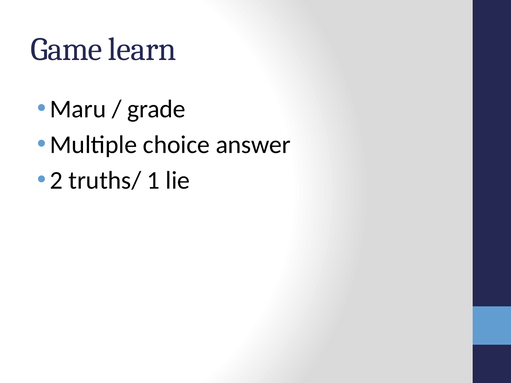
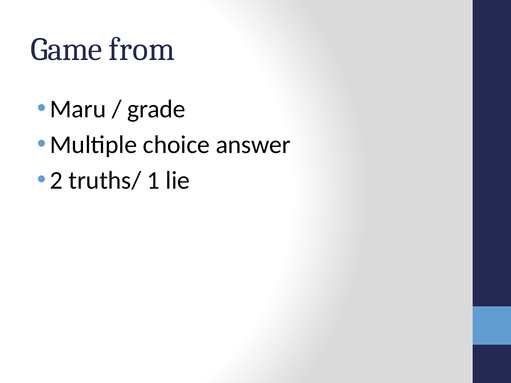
learn: learn -> from
